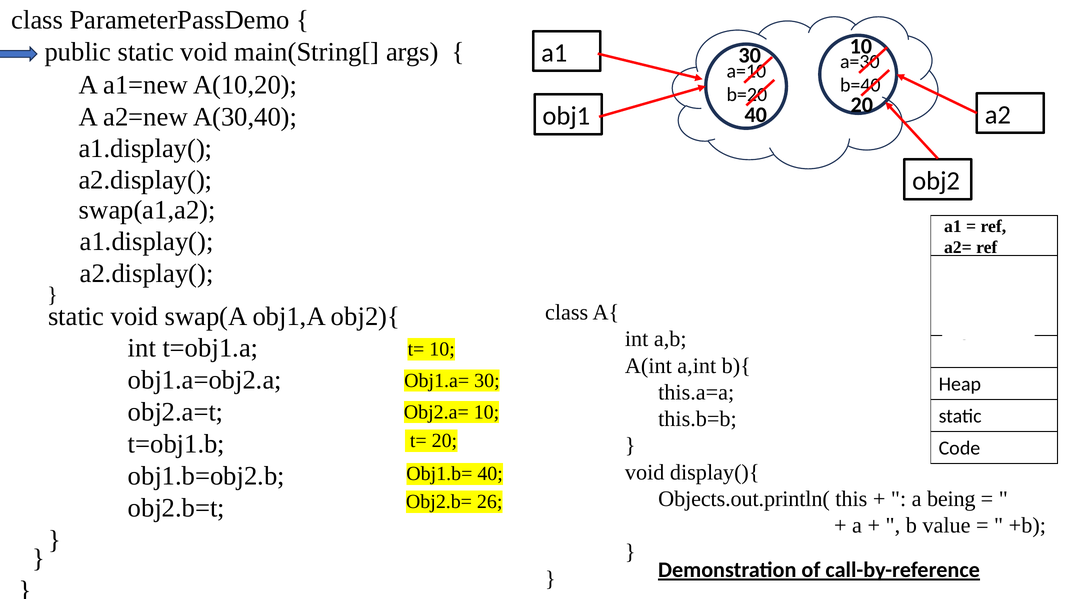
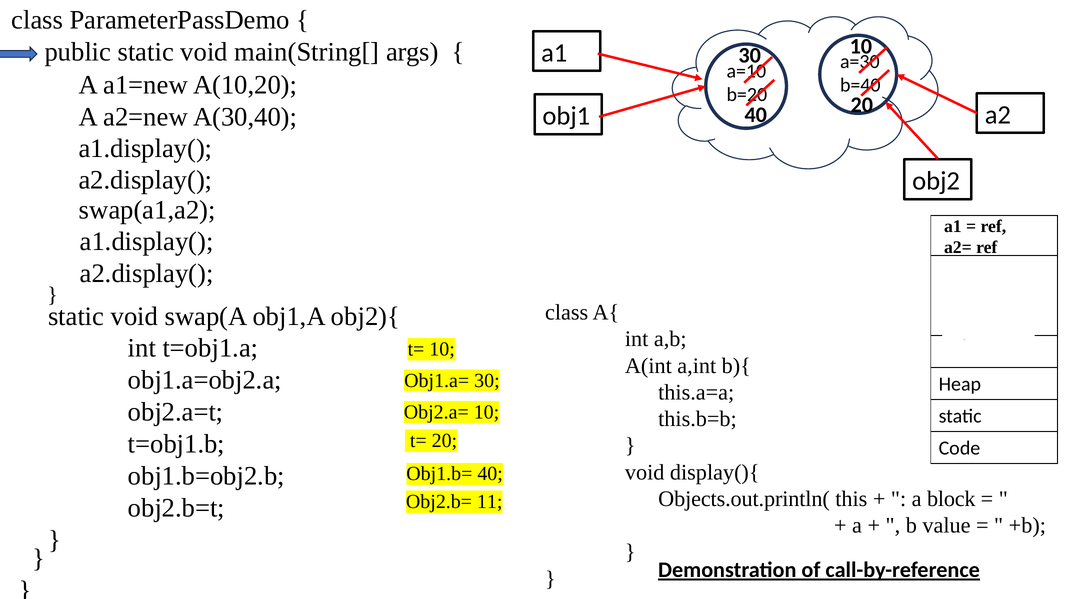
being: being -> block
26: 26 -> 11
